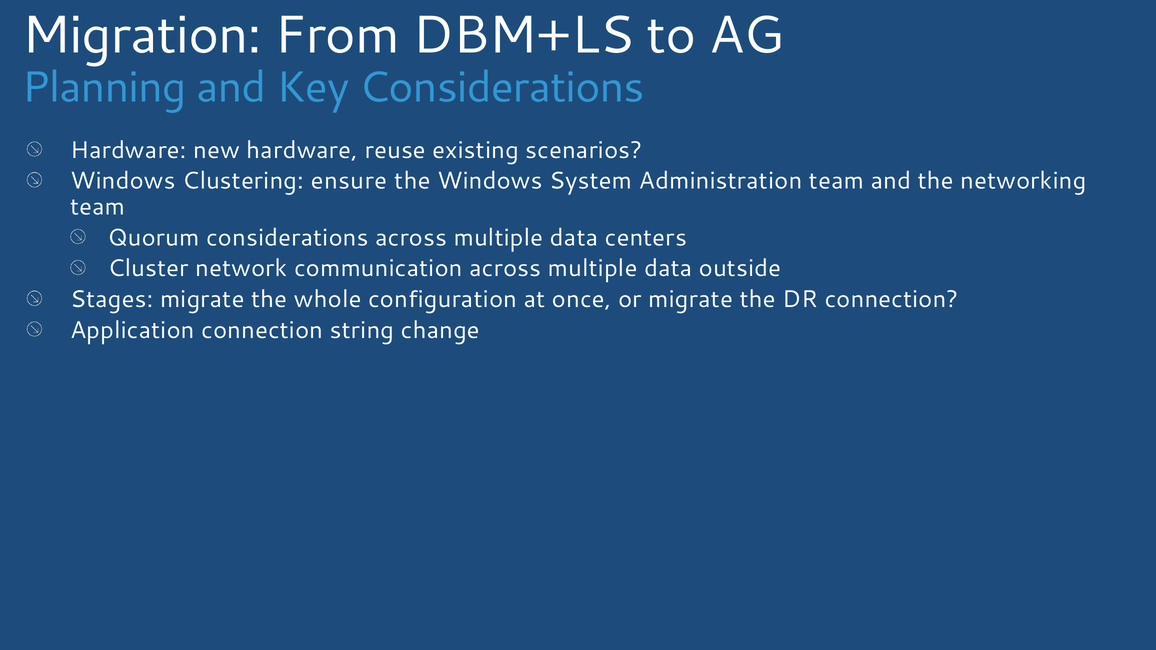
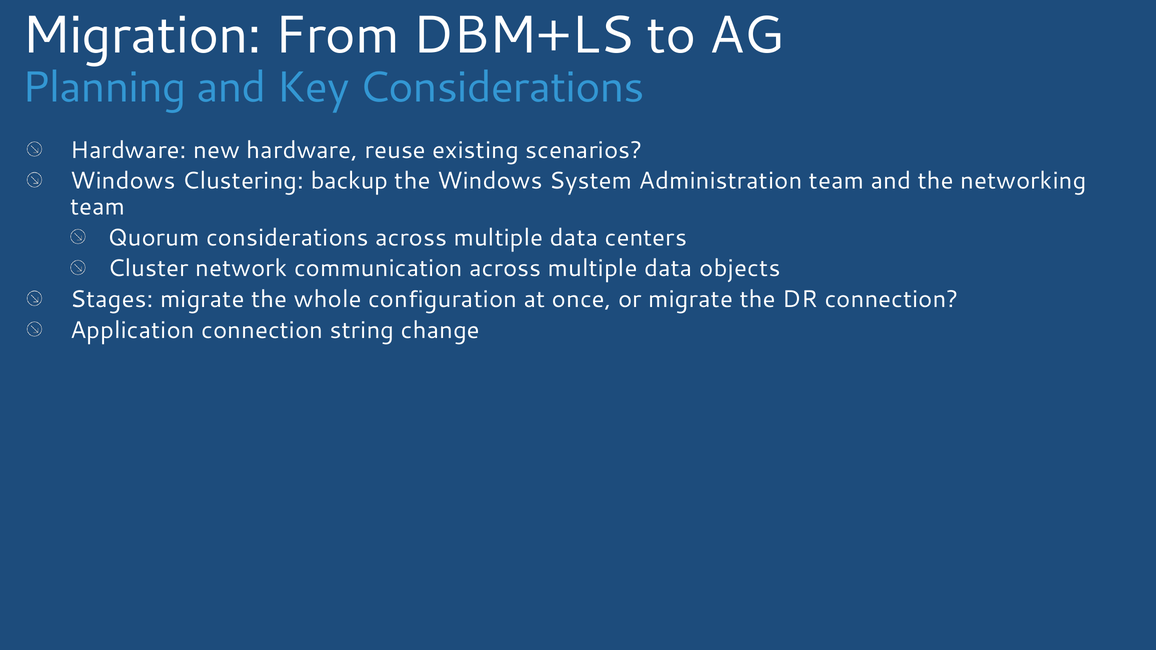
ensure: ensure -> backup
outside: outside -> objects
